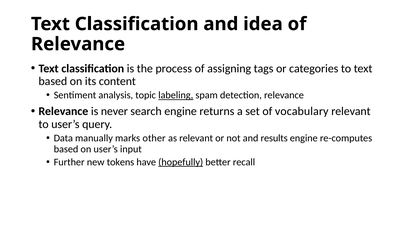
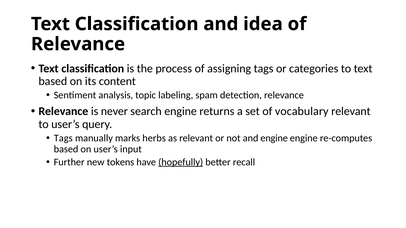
labeling underline: present -> none
Data at (63, 138): Data -> Tags
other: other -> herbs
and results: results -> engine
